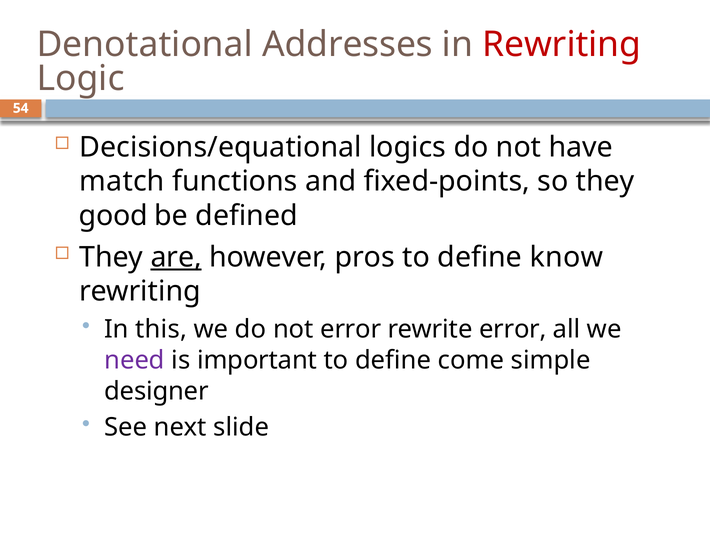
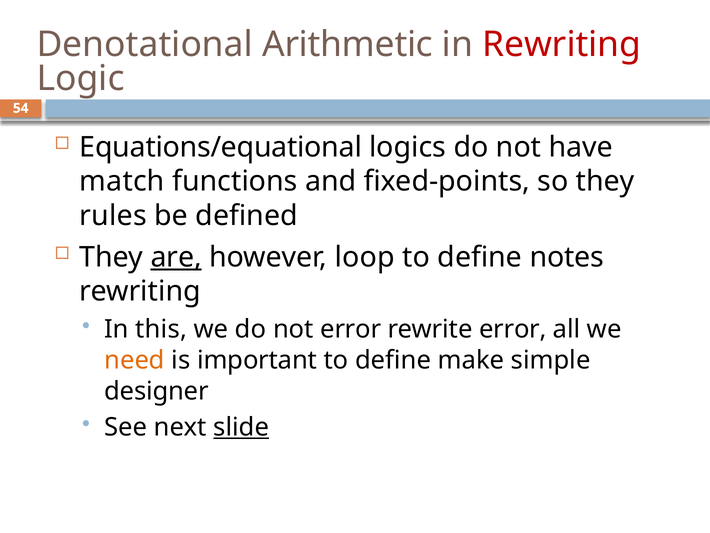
Addresses: Addresses -> Arithmetic
Decisions/equational: Decisions/equational -> Equations/equational
good: good -> rules
pros: pros -> loop
know: know -> notes
need colour: purple -> orange
come: come -> make
slide underline: none -> present
